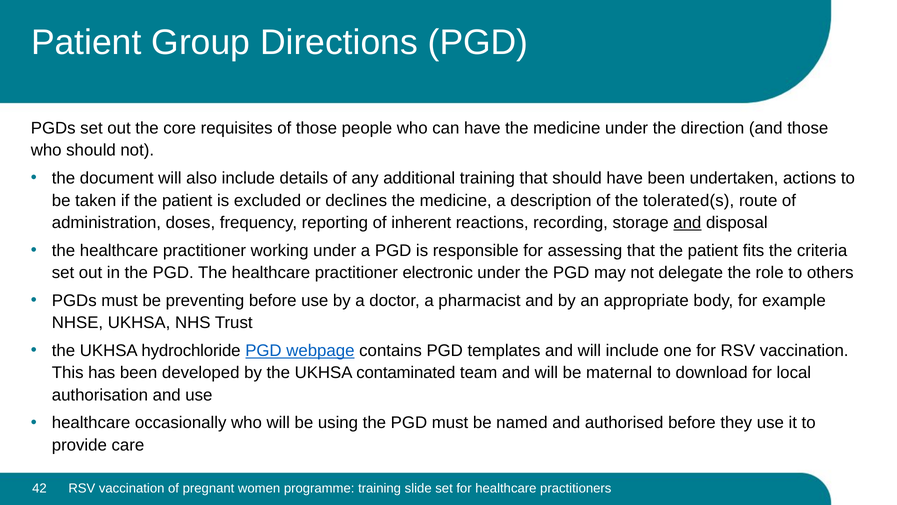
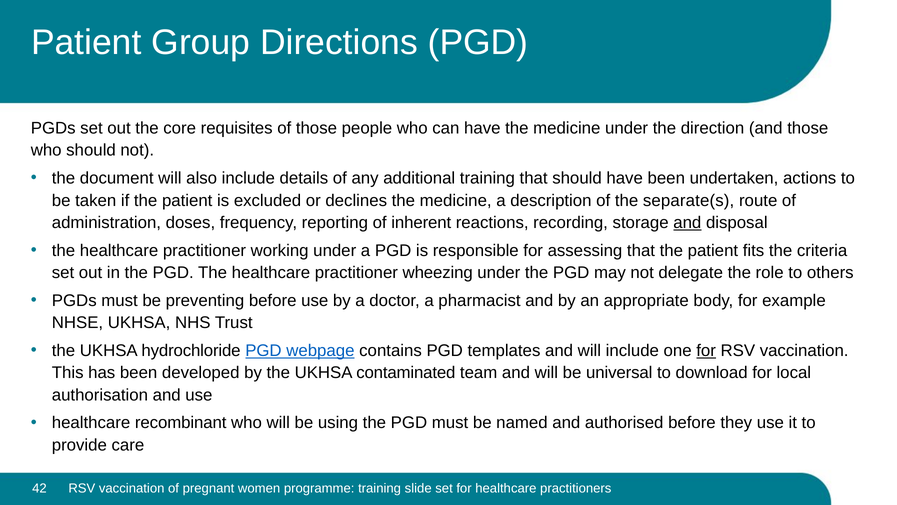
tolerated(s: tolerated(s -> separate(s
electronic: electronic -> wheezing
for at (706, 350) underline: none -> present
maternal: maternal -> universal
occasionally: occasionally -> recombinant
